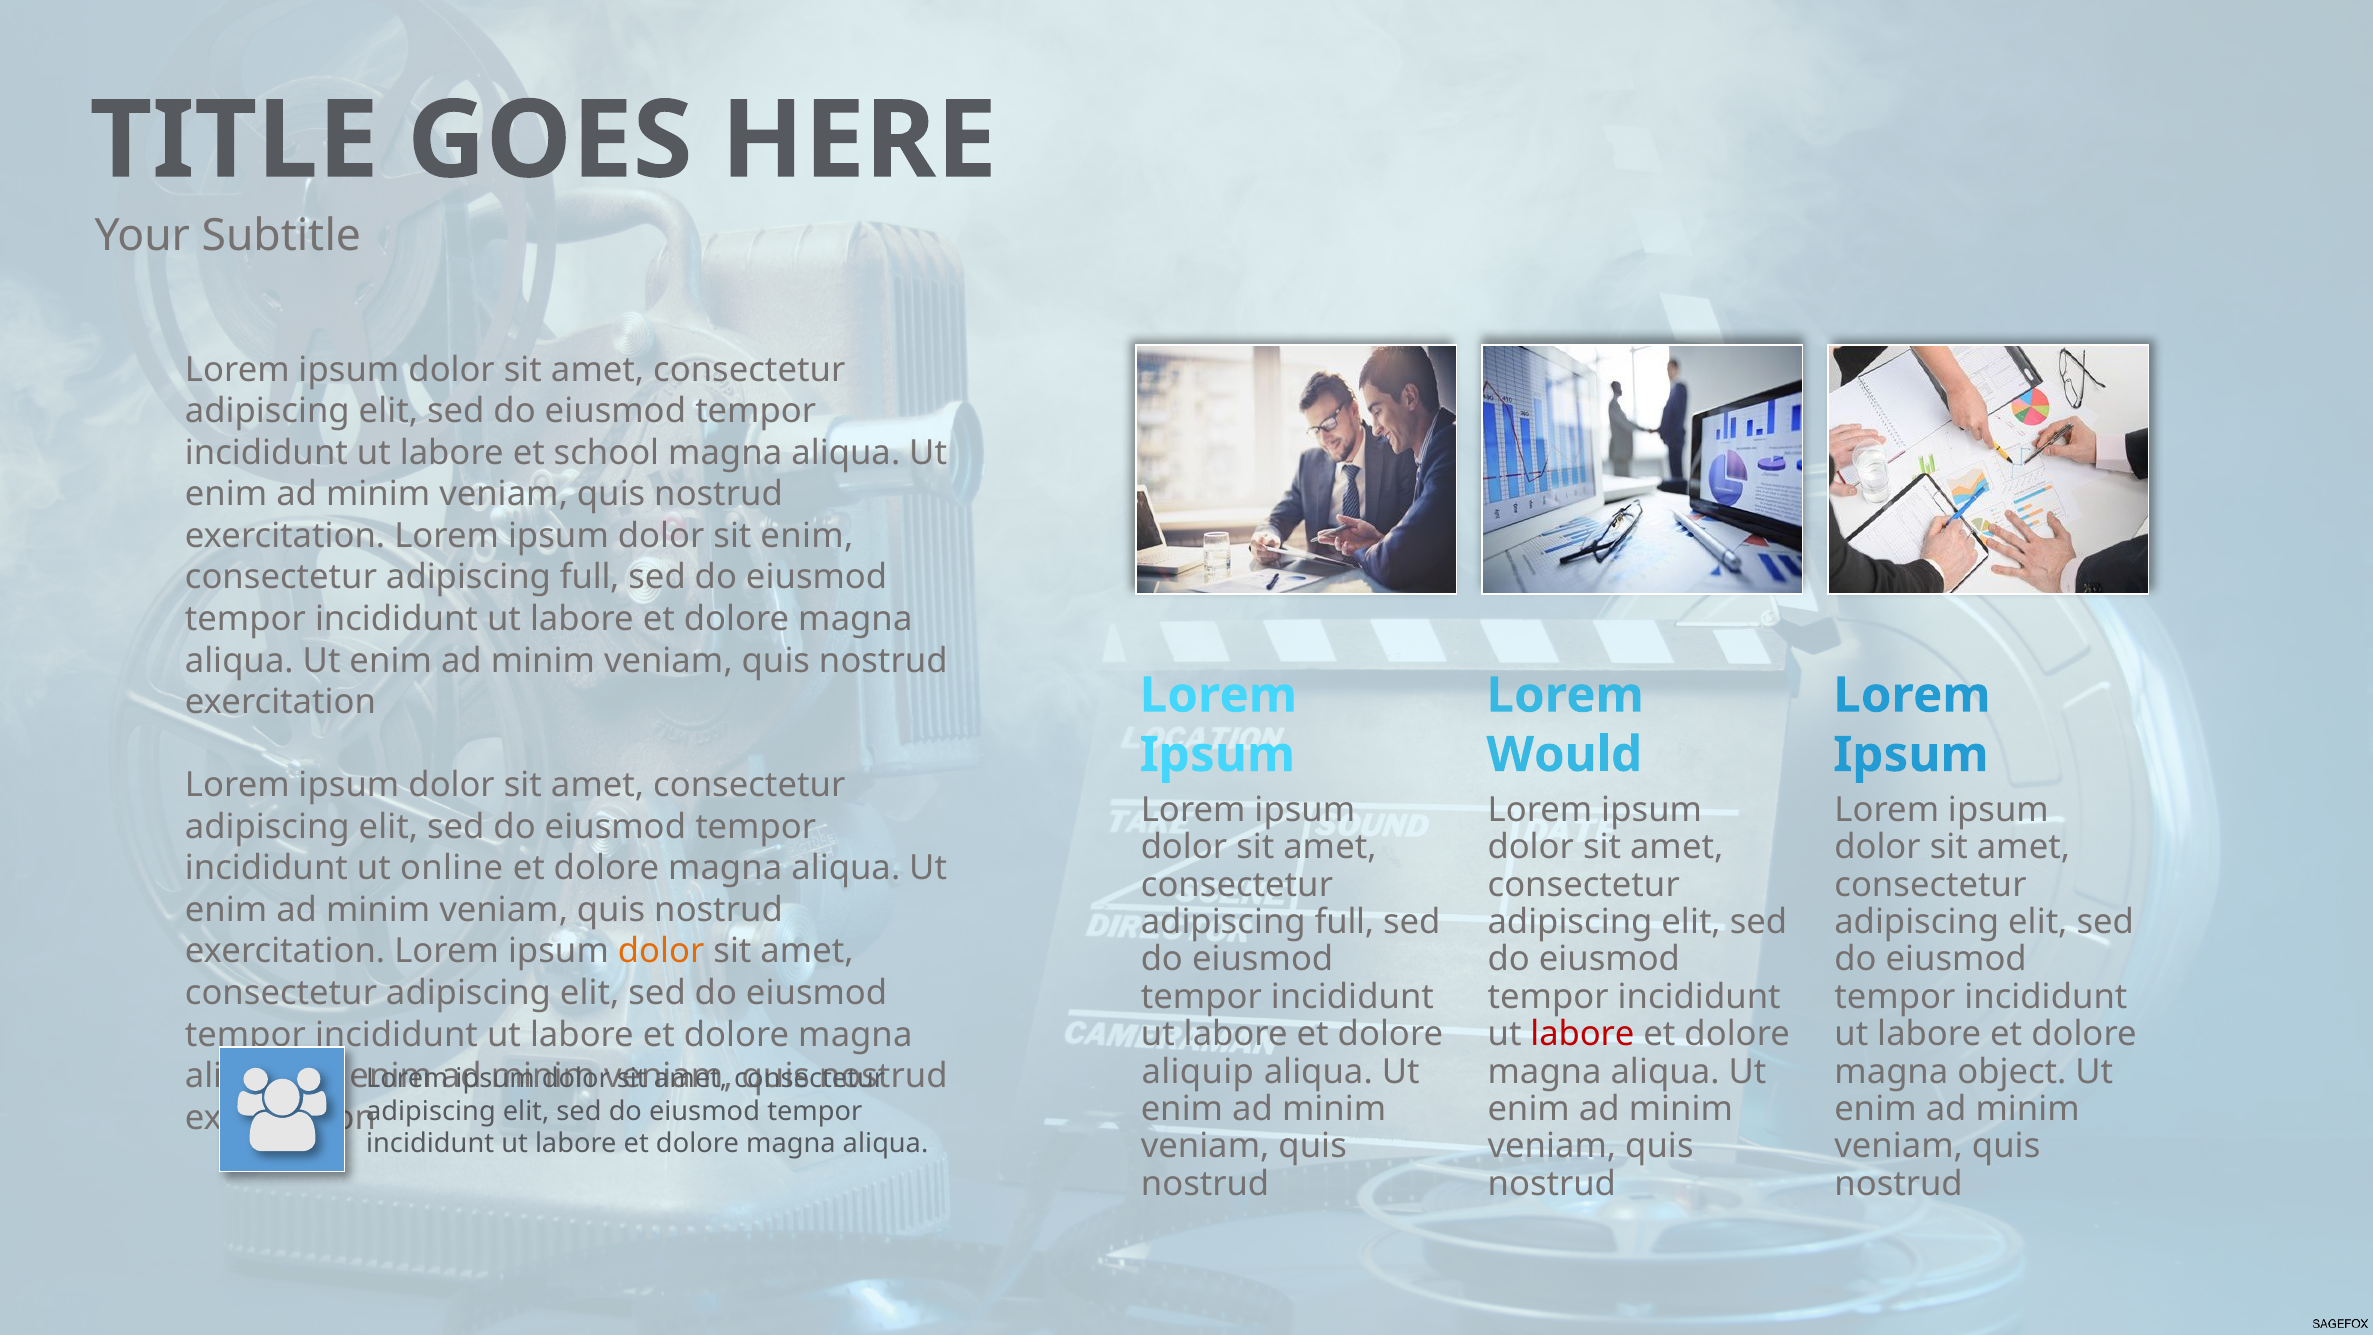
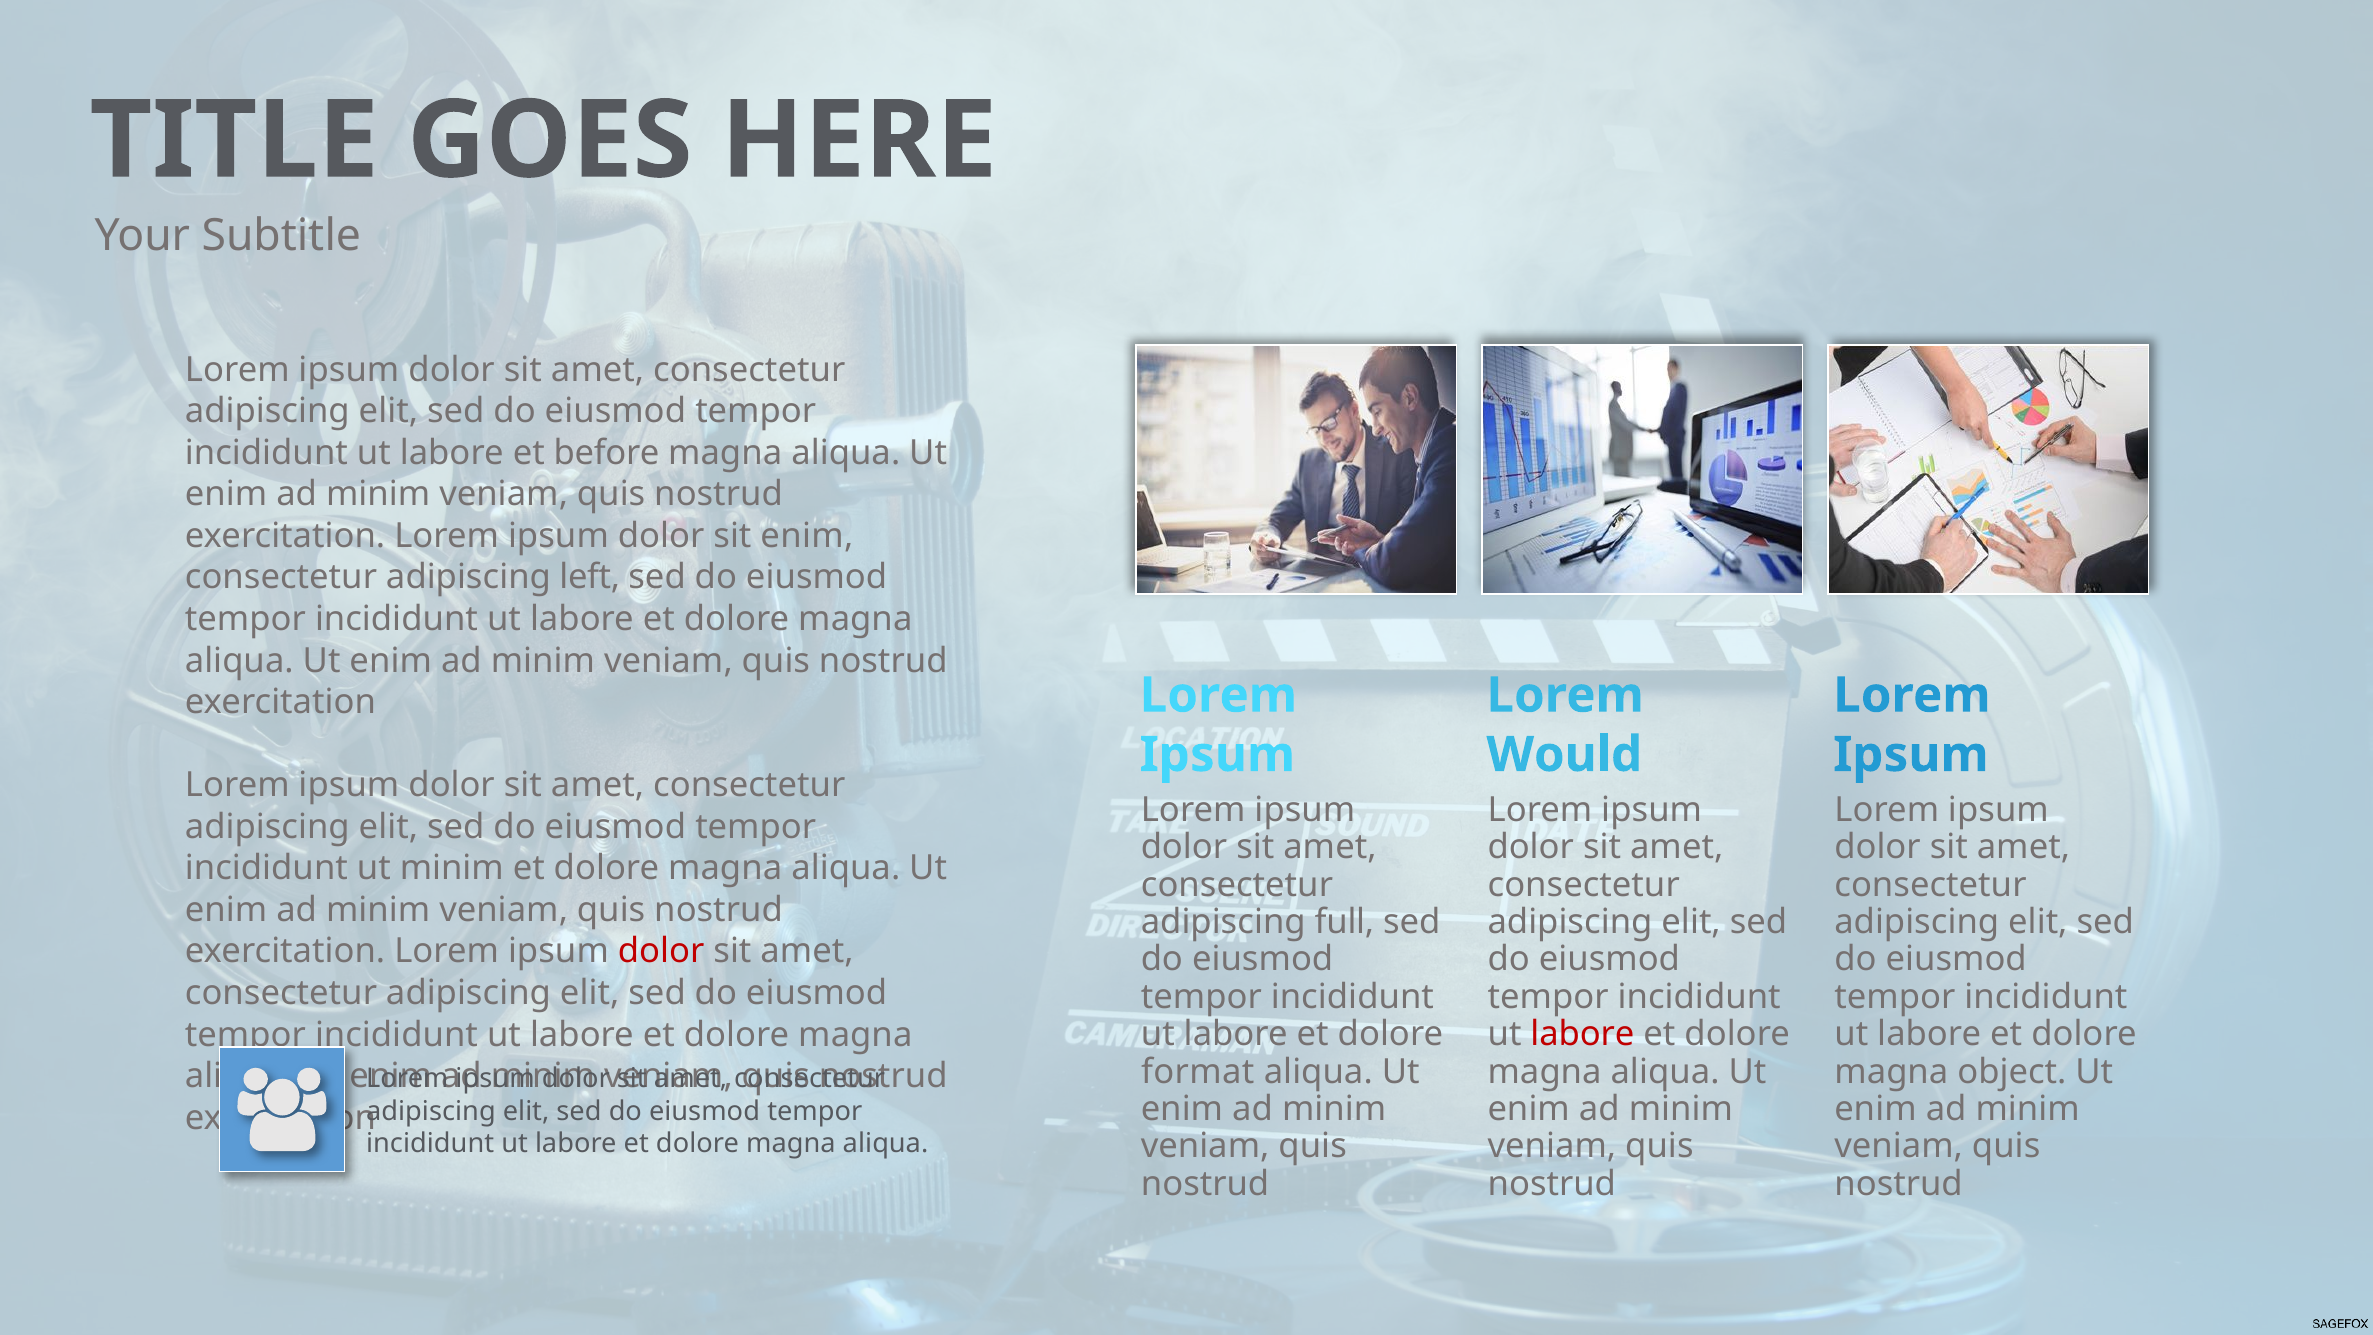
school: school -> before
full at (590, 577): full -> left
ut online: online -> minim
dolor at (661, 951) colour: orange -> red
aliquip: aliquip -> format
